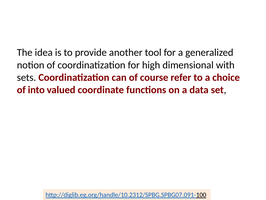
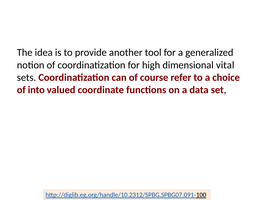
with: with -> vital
